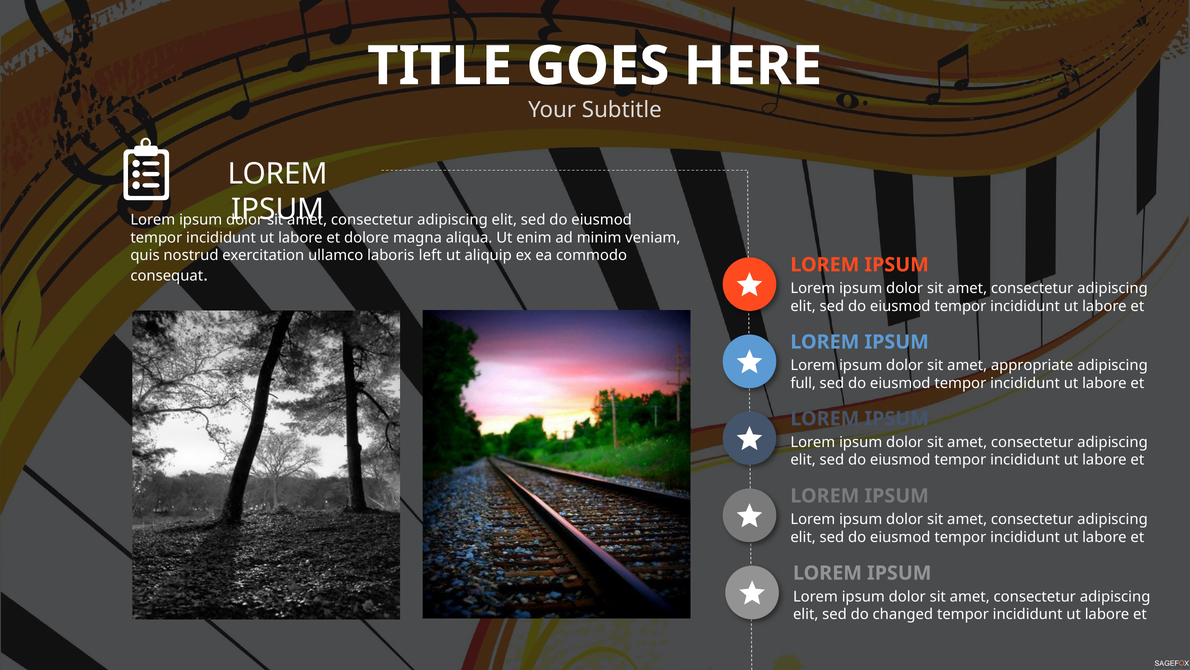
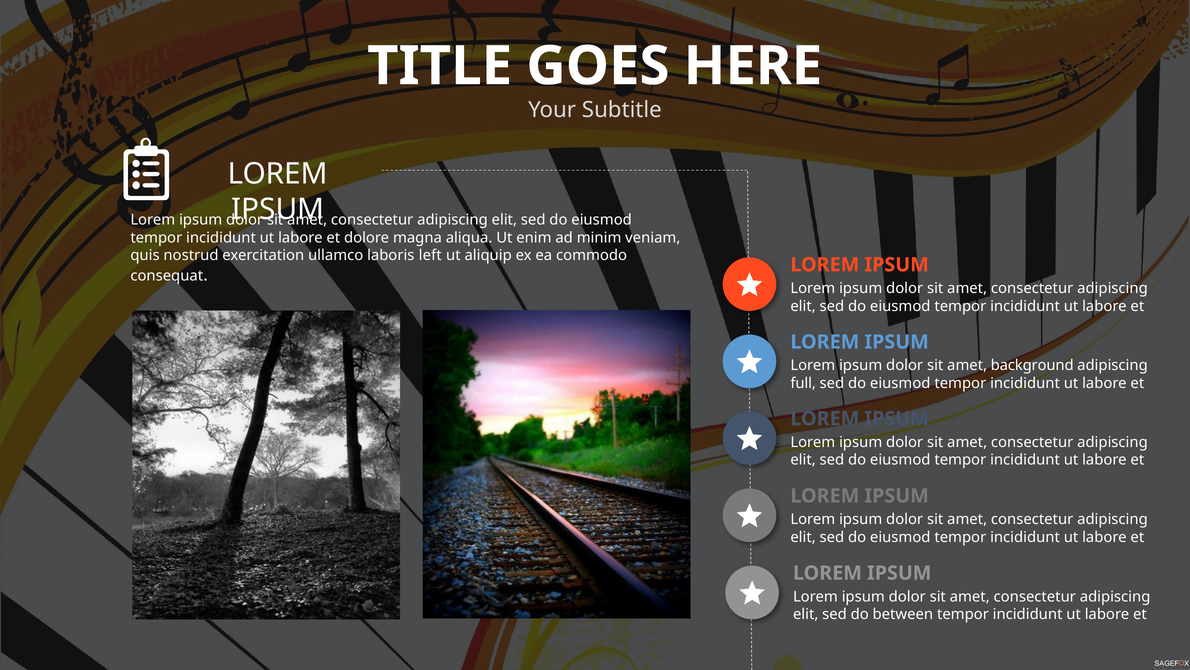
appropriate: appropriate -> background
changed: changed -> between
